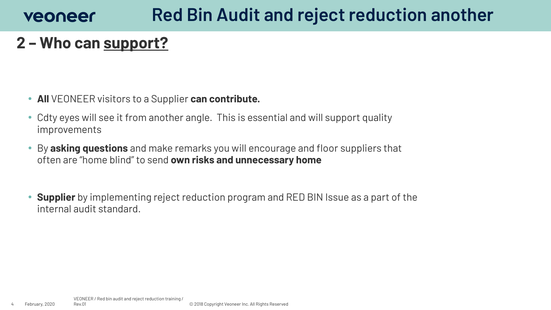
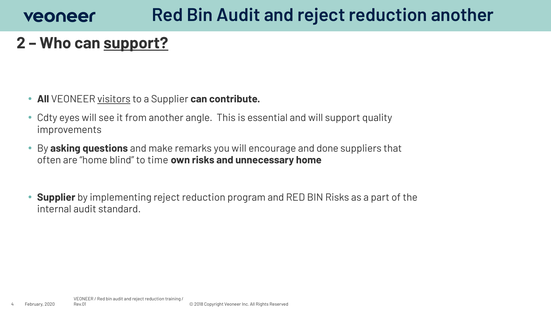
visitors underline: none -> present
floor: floor -> done
send: send -> time
BIN Issue: Issue -> Risks
